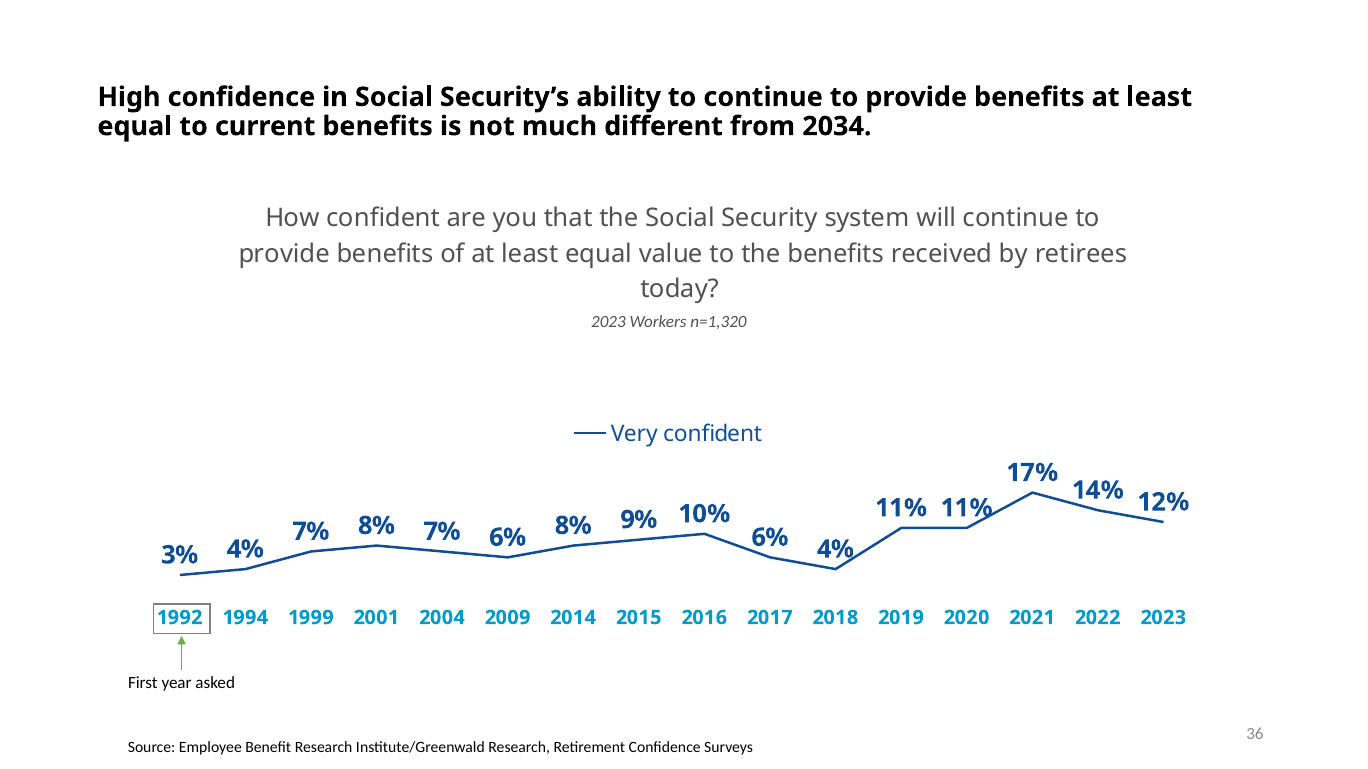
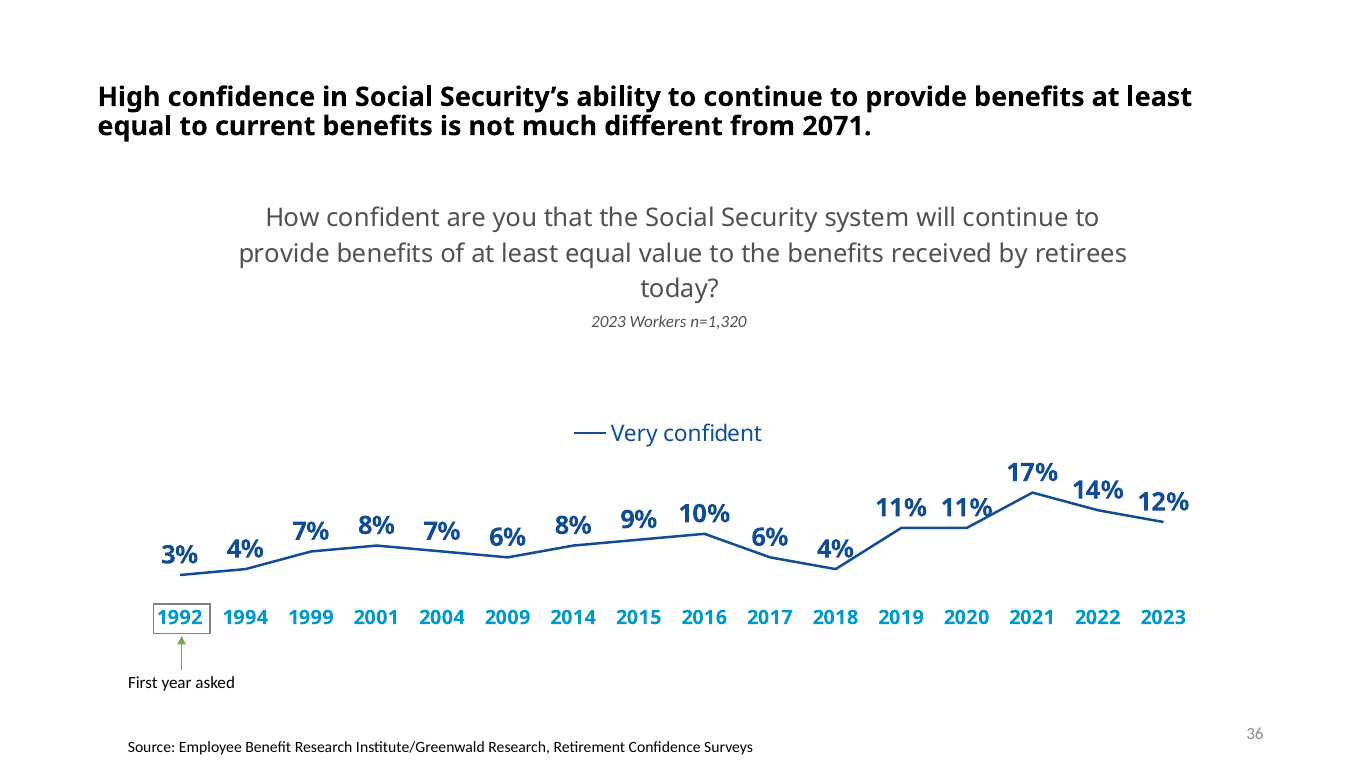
2034: 2034 -> 2071
